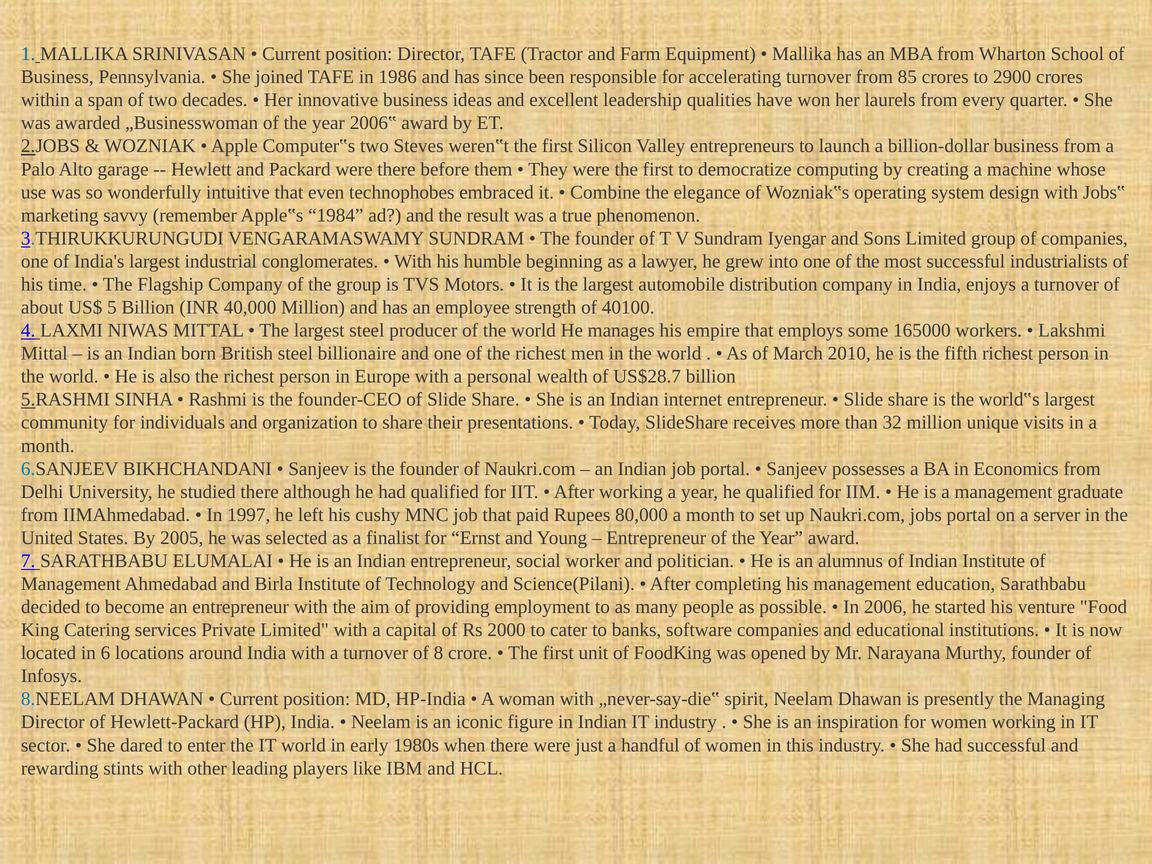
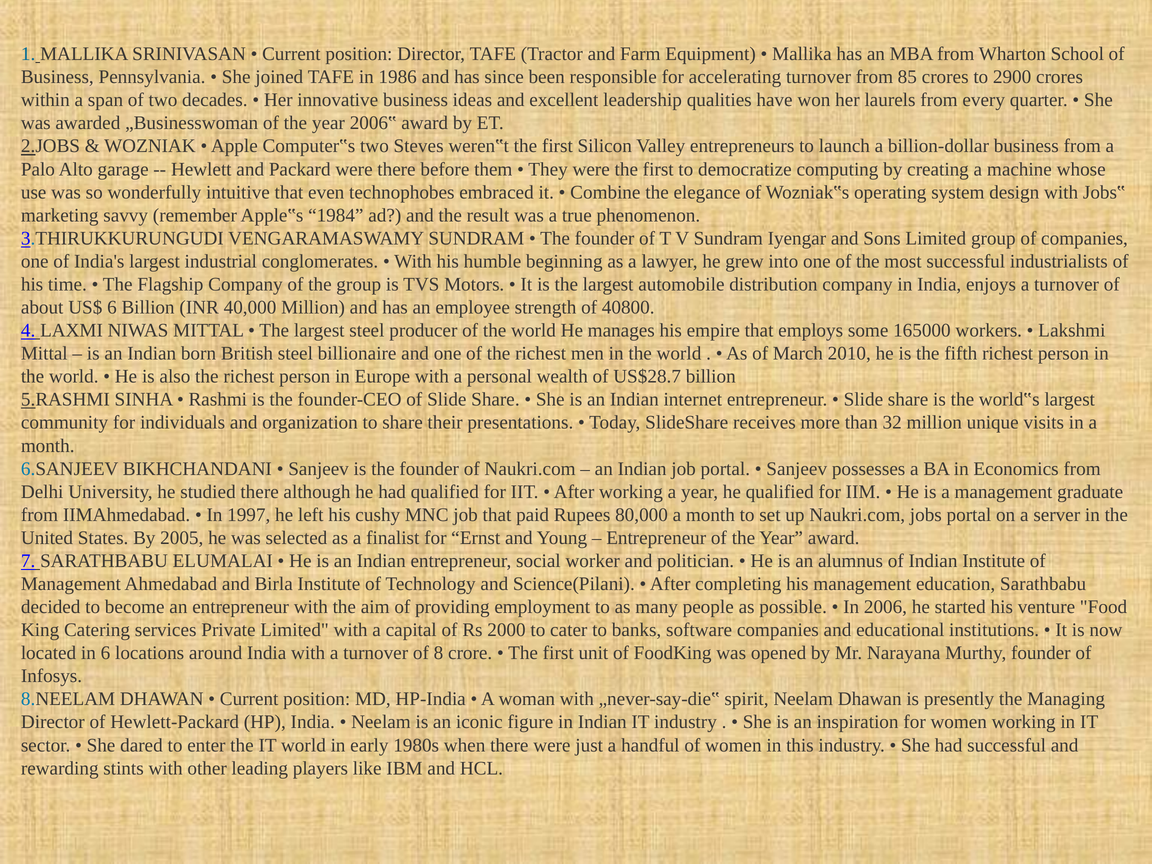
US$ 5: 5 -> 6
40100: 40100 -> 40800
